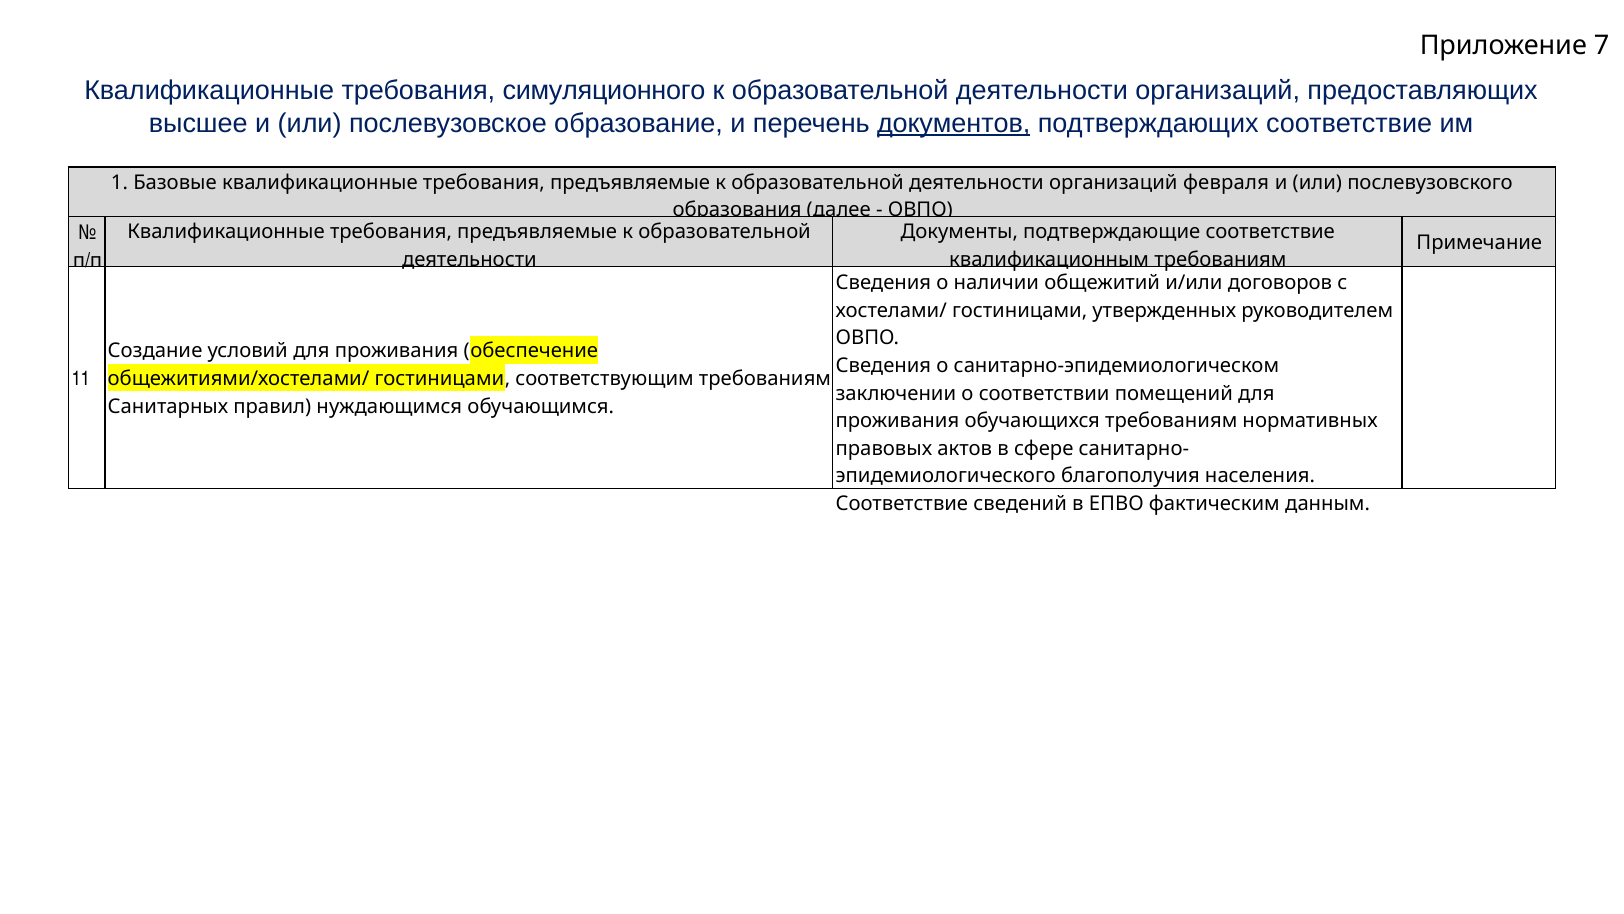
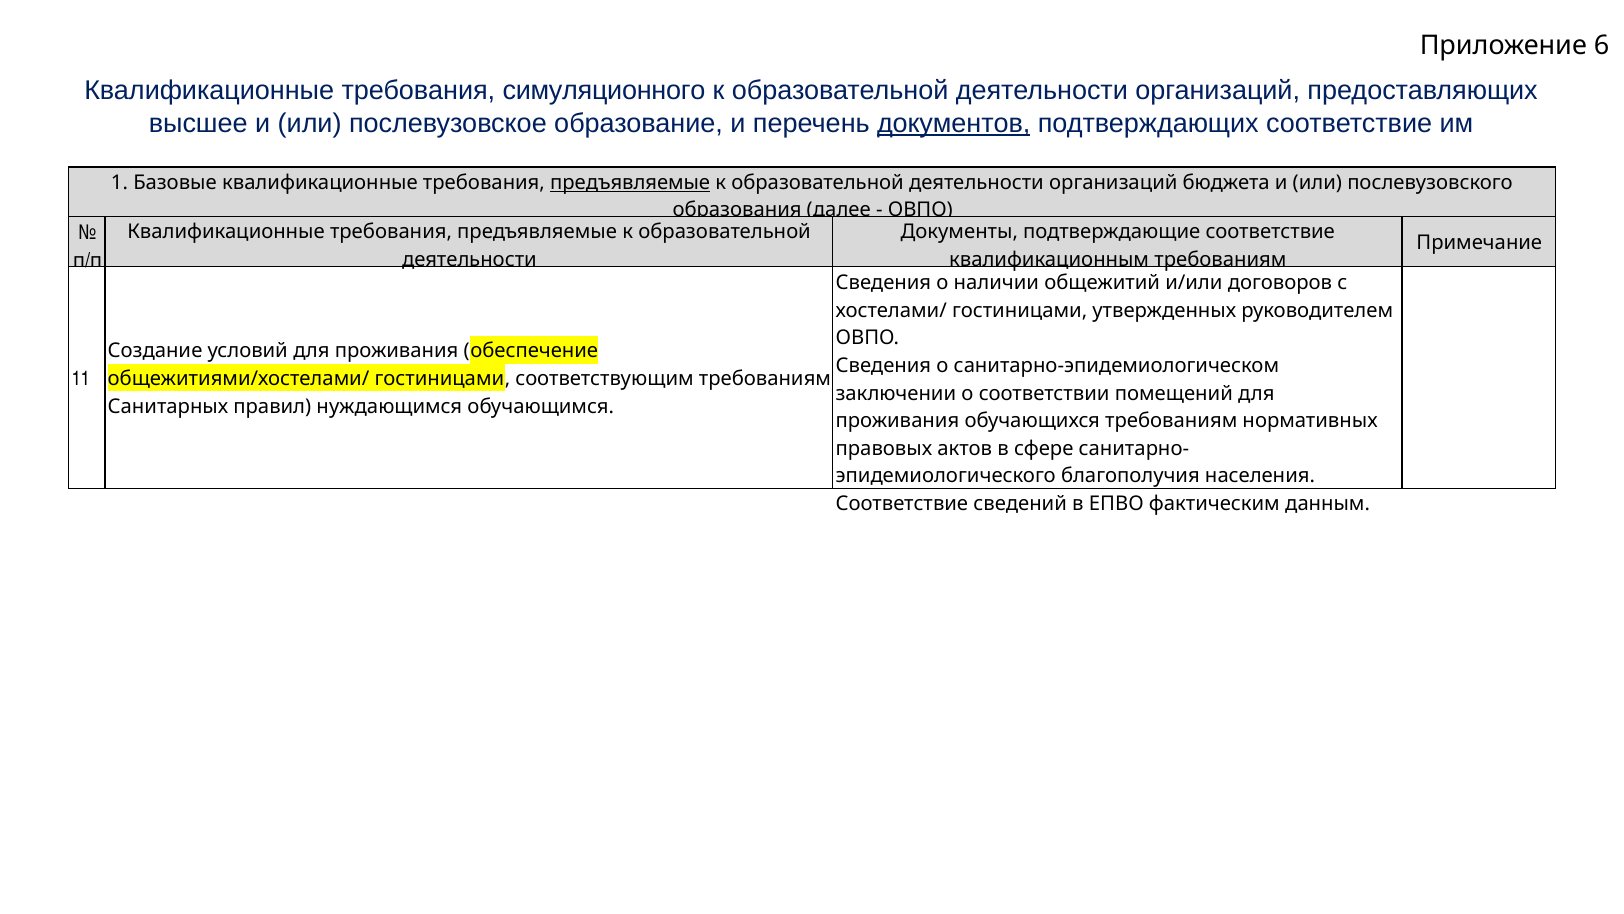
7: 7 -> 6
предъявляемые at (630, 182) underline: none -> present
февраля: февраля -> бюджета
